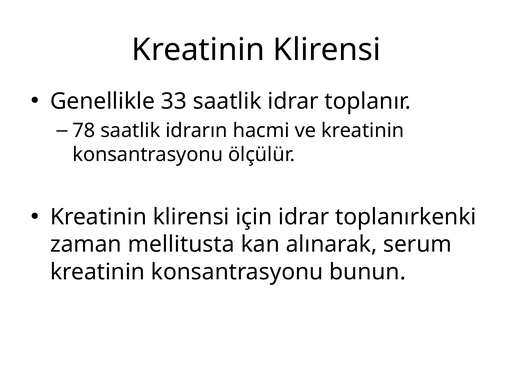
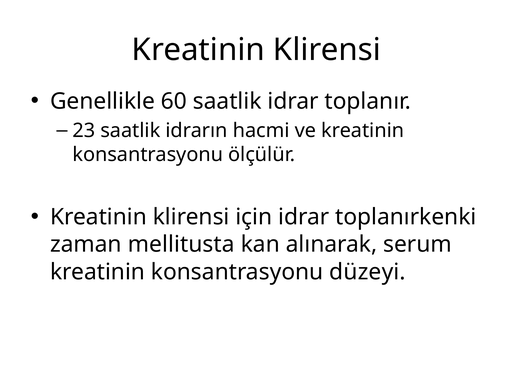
33: 33 -> 60
78: 78 -> 23
bunun: bunun -> düzeyi
